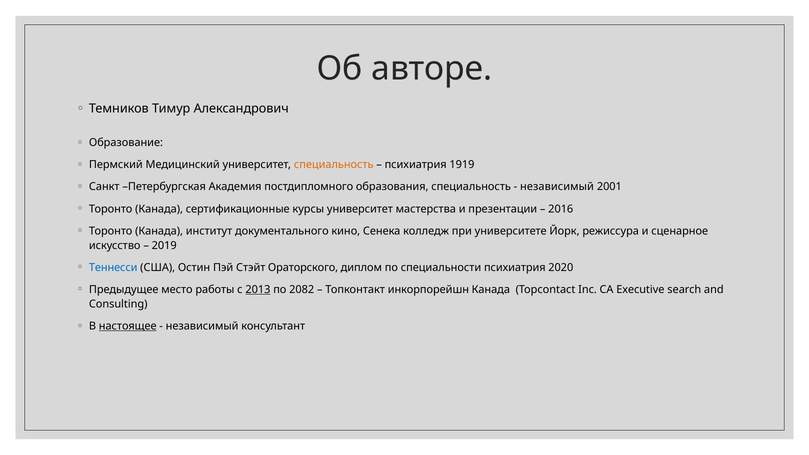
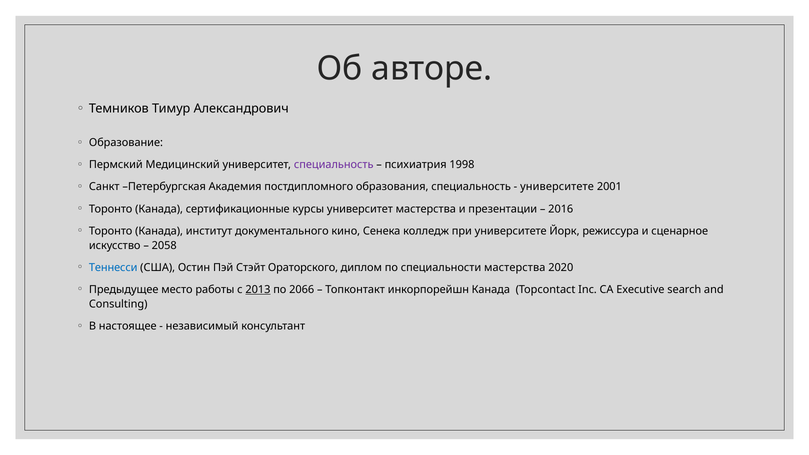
специальность at (334, 165) colour: orange -> purple
1919: 1919 -> 1998
независимый at (557, 187): независимый -> университете
2019: 2019 -> 2058
специальности психиатрия: психиатрия -> мастерства
2082: 2082 -> 2066
настоящее underline: present -> none
